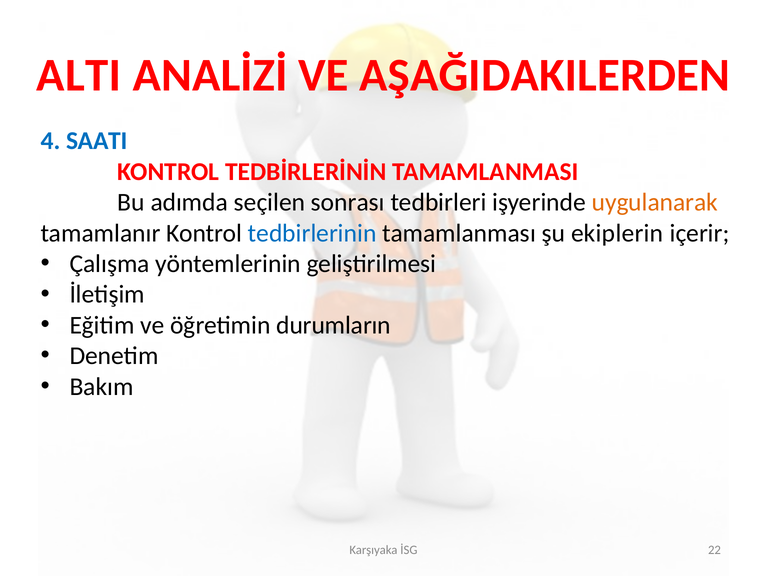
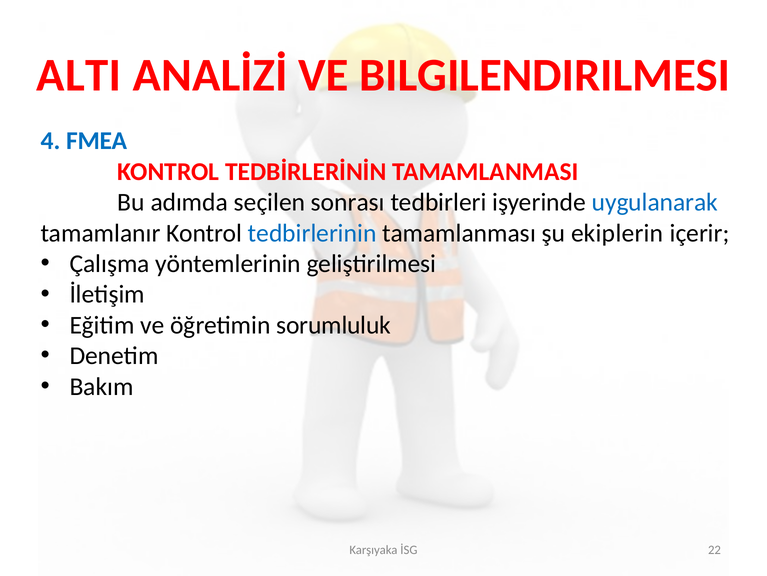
AŞAĞIDAKILERDEN: AŞAĞIDAKILERDEN -> BILGILENDIRILMESI
SAATI: SAATI -> FMEA
uygulanarak colour: orange -> blue
durumların: durumların -> sorumluluk
